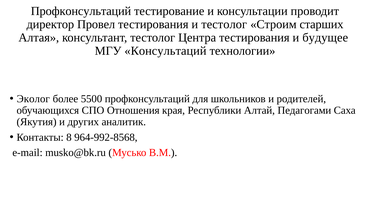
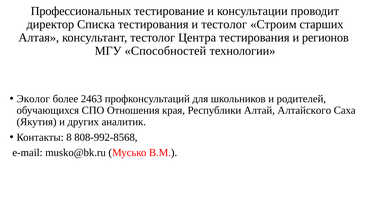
Профконсультаций at (81, 11): Профконсультаций -> Профессиональных
Провел: Провел -> Списка
будущее: будущее -> регионов
Консультаций: Консультаций -> Способностей
5500: 5500 -> 2463
Педагогами: Педагогами -> Алтайского
964-992-8568: 964-992-8568 -> 808-992-8568
